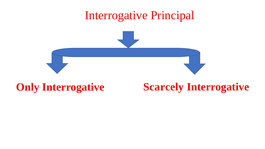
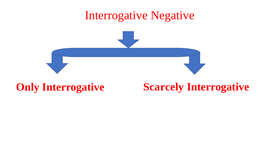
Principal: Principal -> Negative
